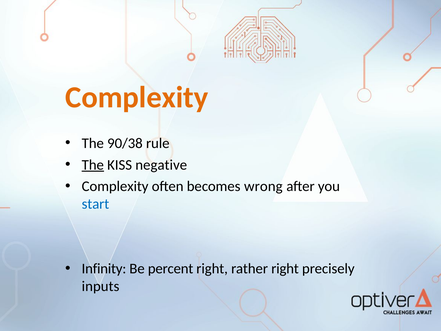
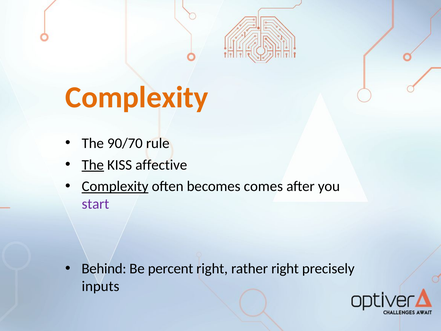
90/38: 90/38 -> 90/70
negative: negative -> affective
Complexity at (115, 186) underline: none -> present
wrong: wrong -> comes
start colour: blue -> purple
Infinity: Infinity -> Behind
